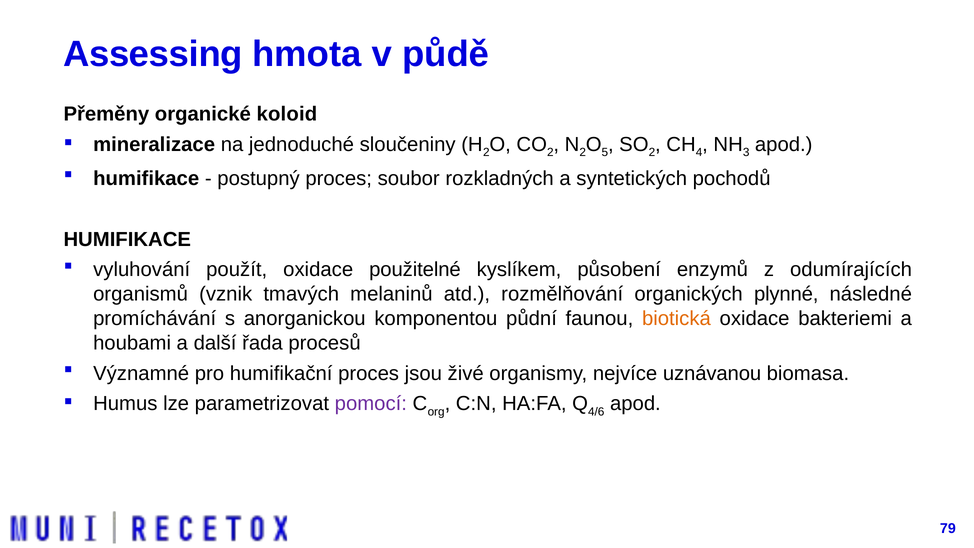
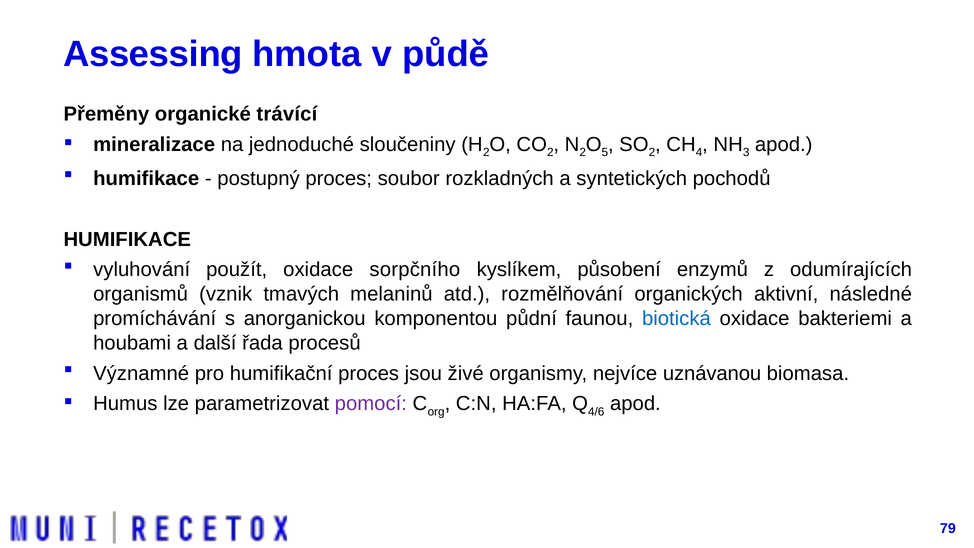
koloid: koloid -> trávící
použitelné: použitelné -> sorpčního
plynné: plynné -> aktivní
biotická colour: orange -> blue
